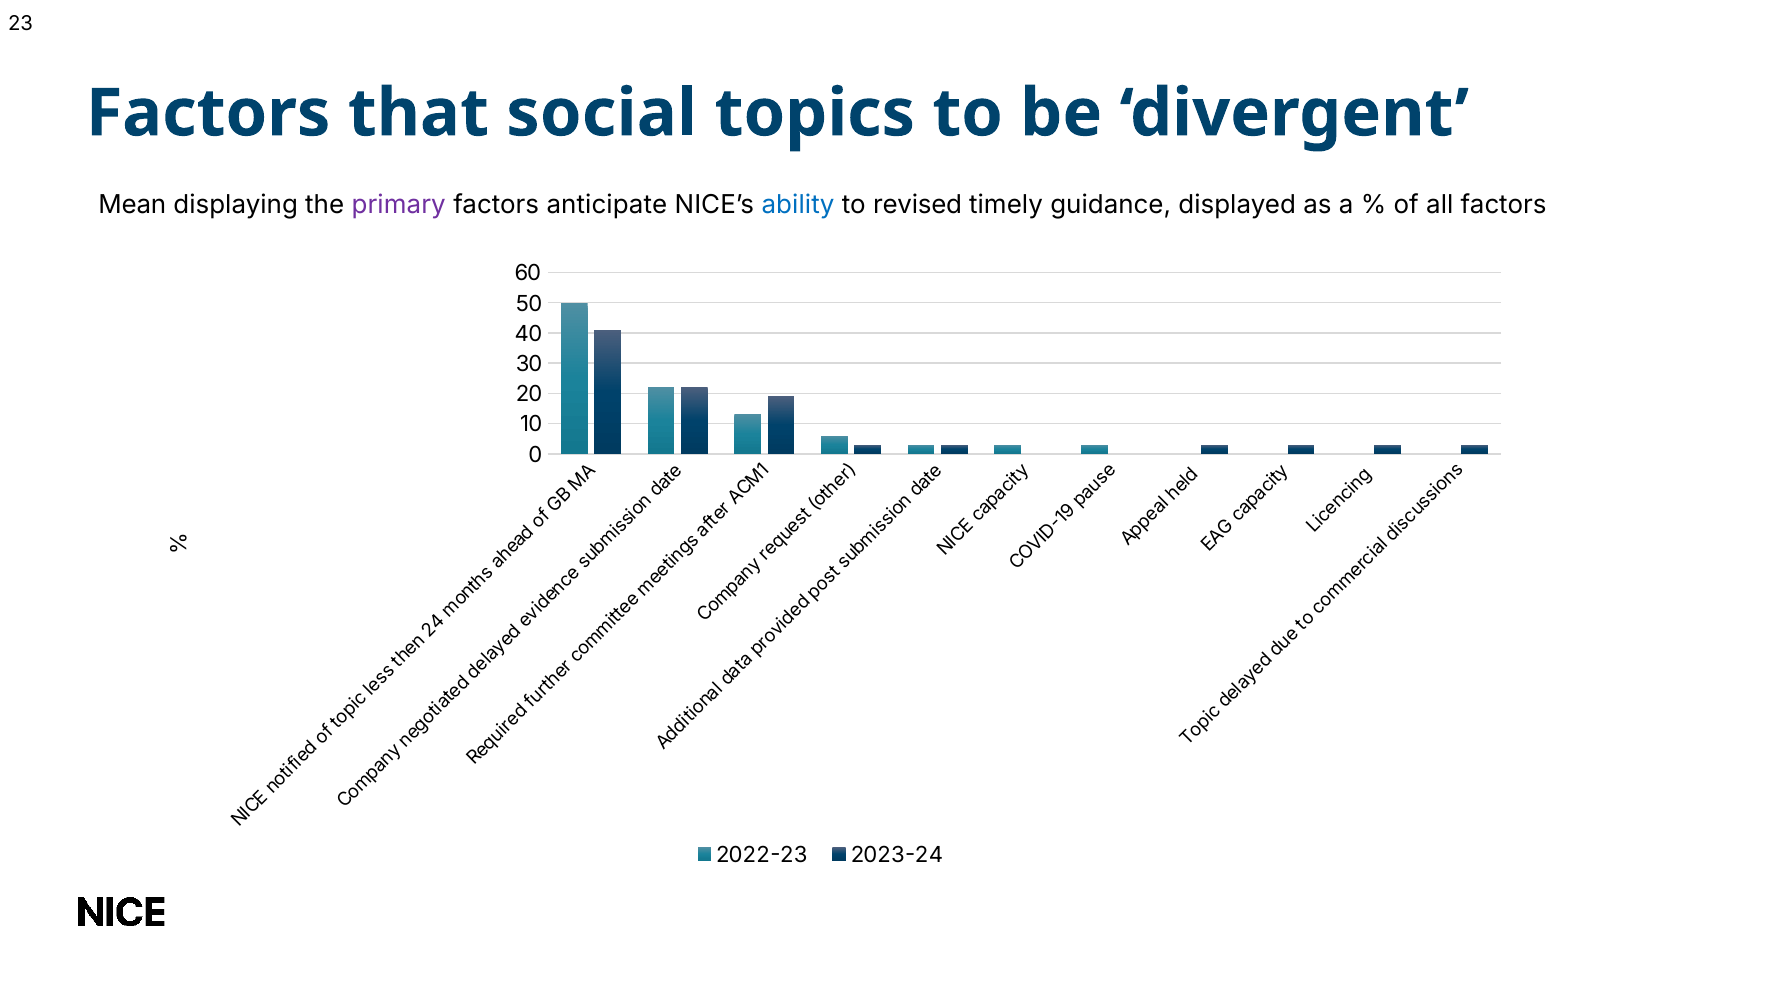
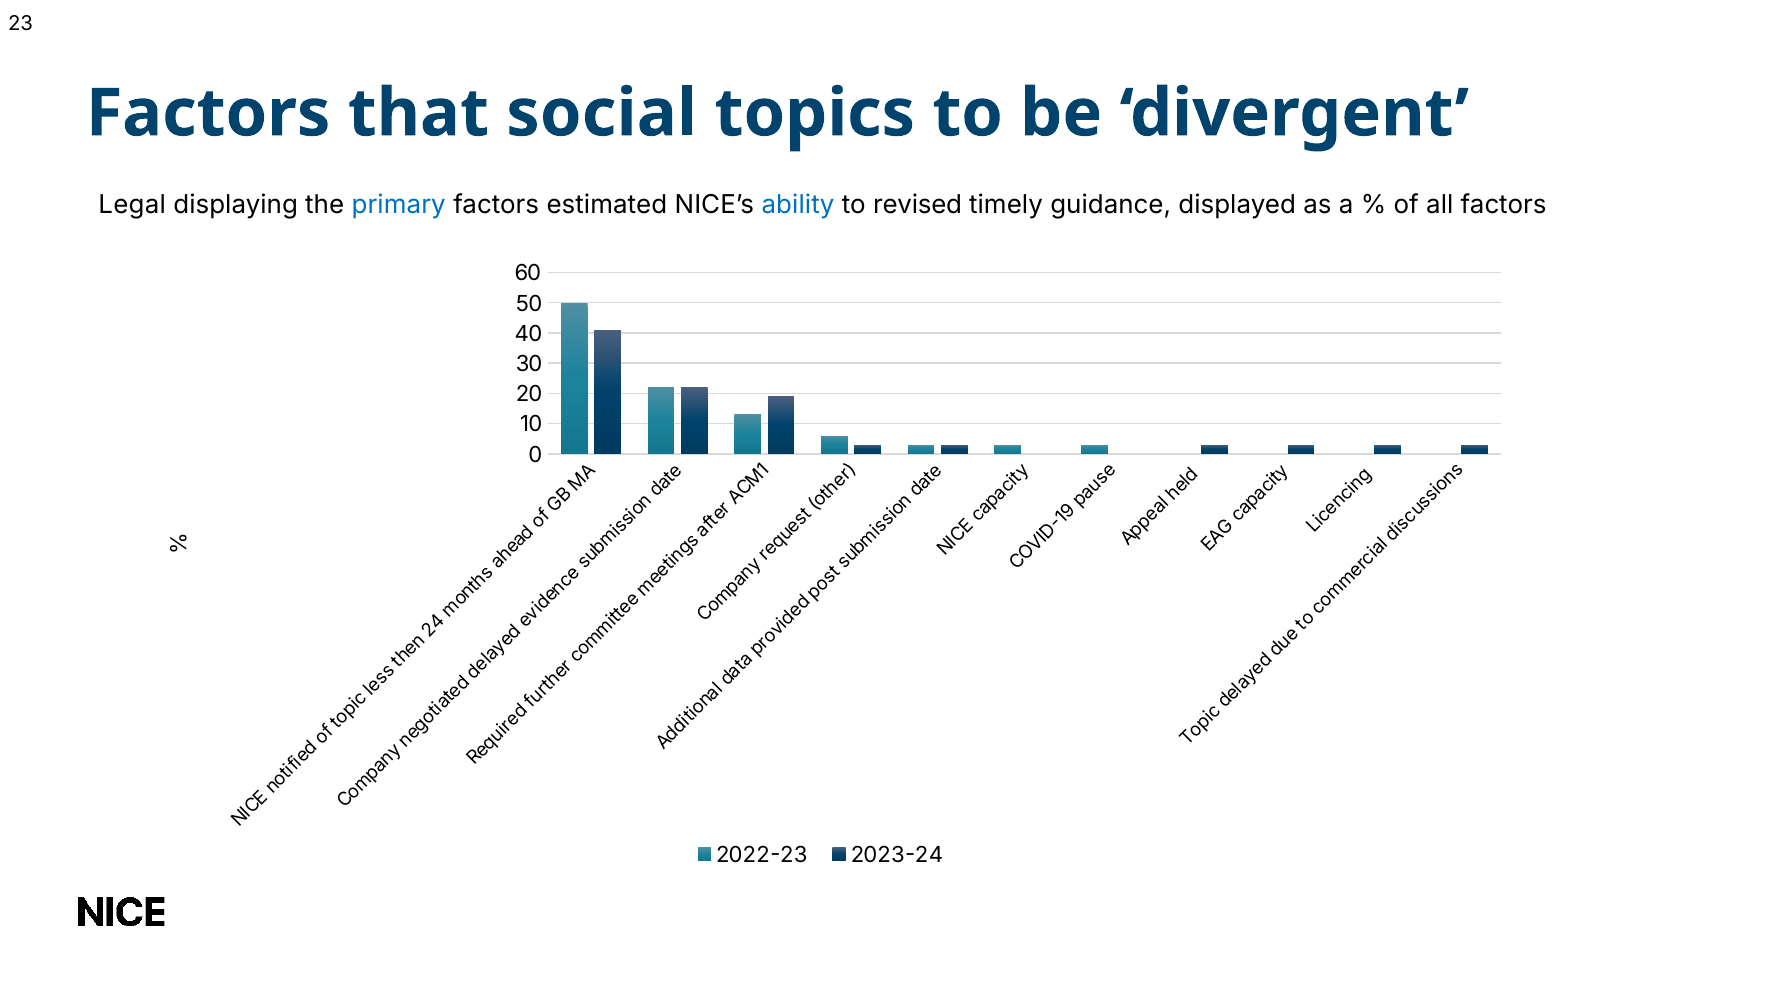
Mean: Mean -> Legal
primary colour: purple -> blue
anticipate: anticipate -> estimated
